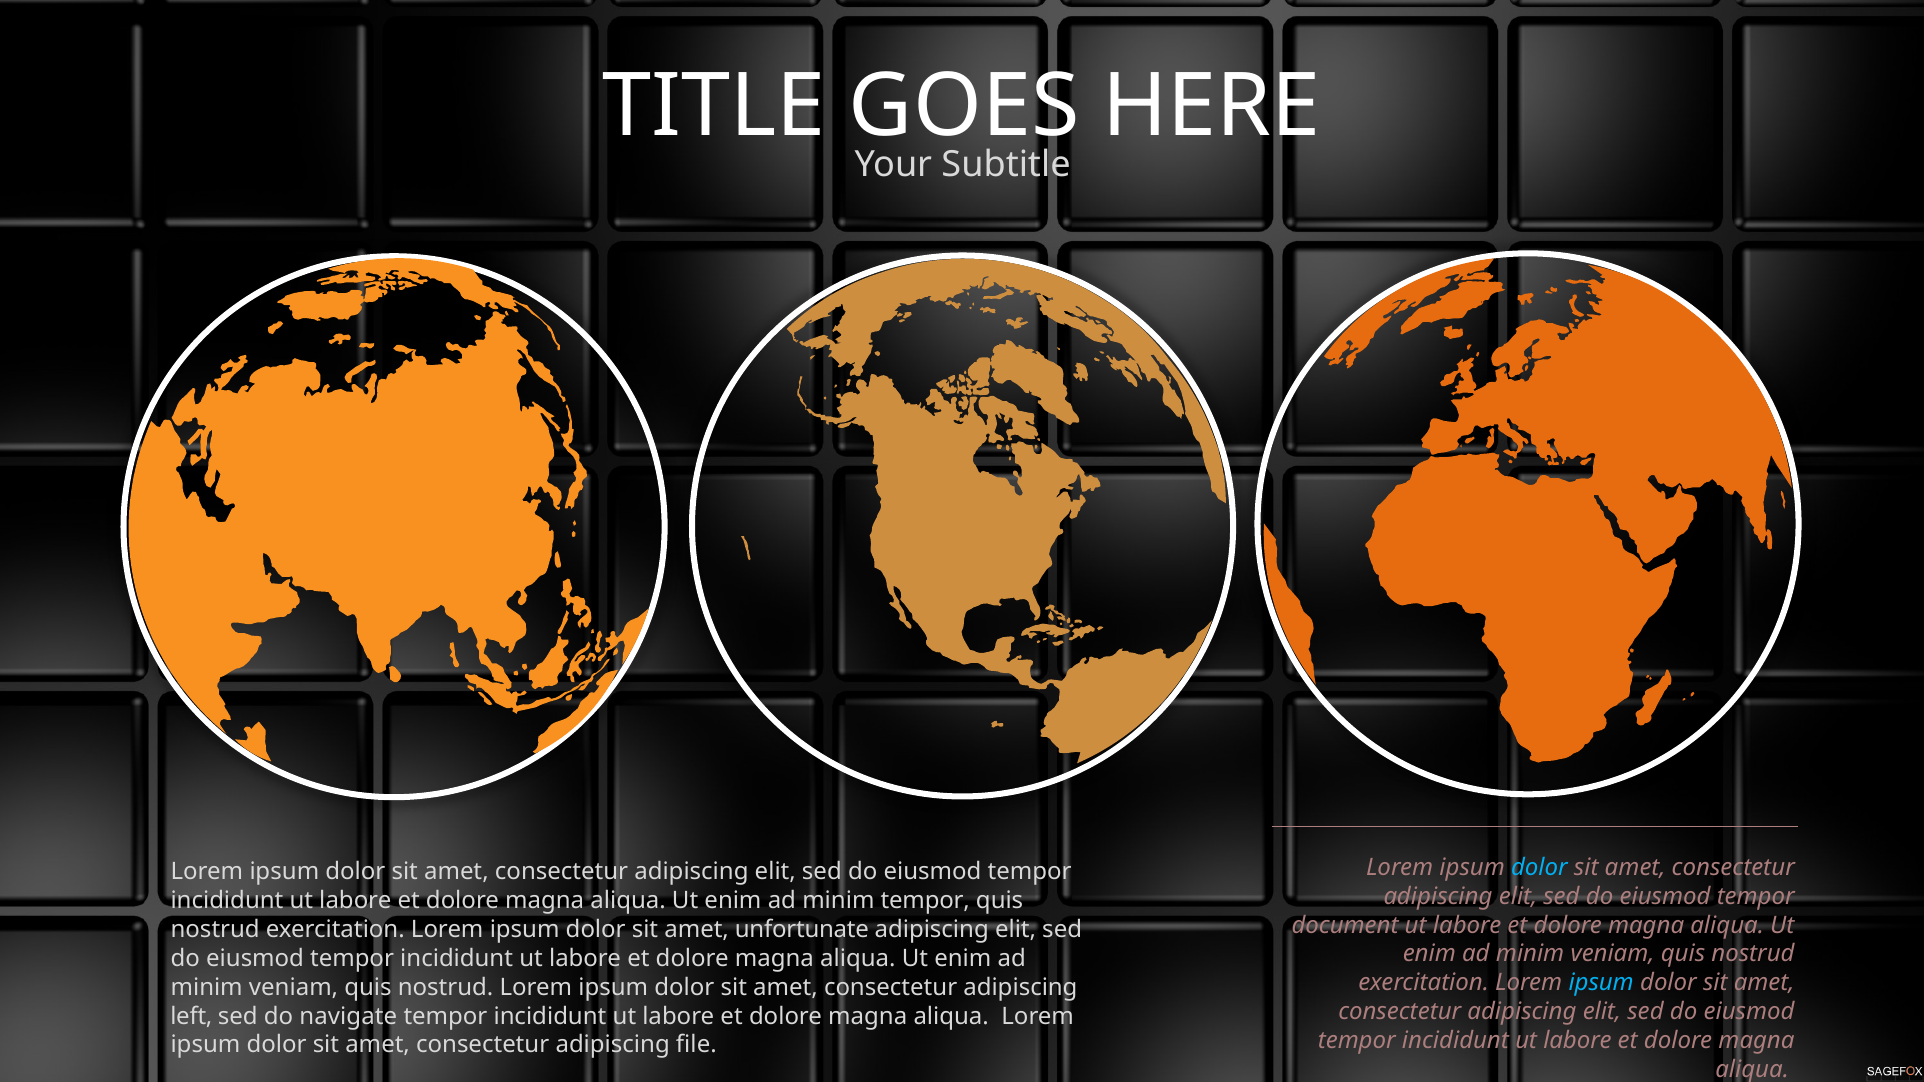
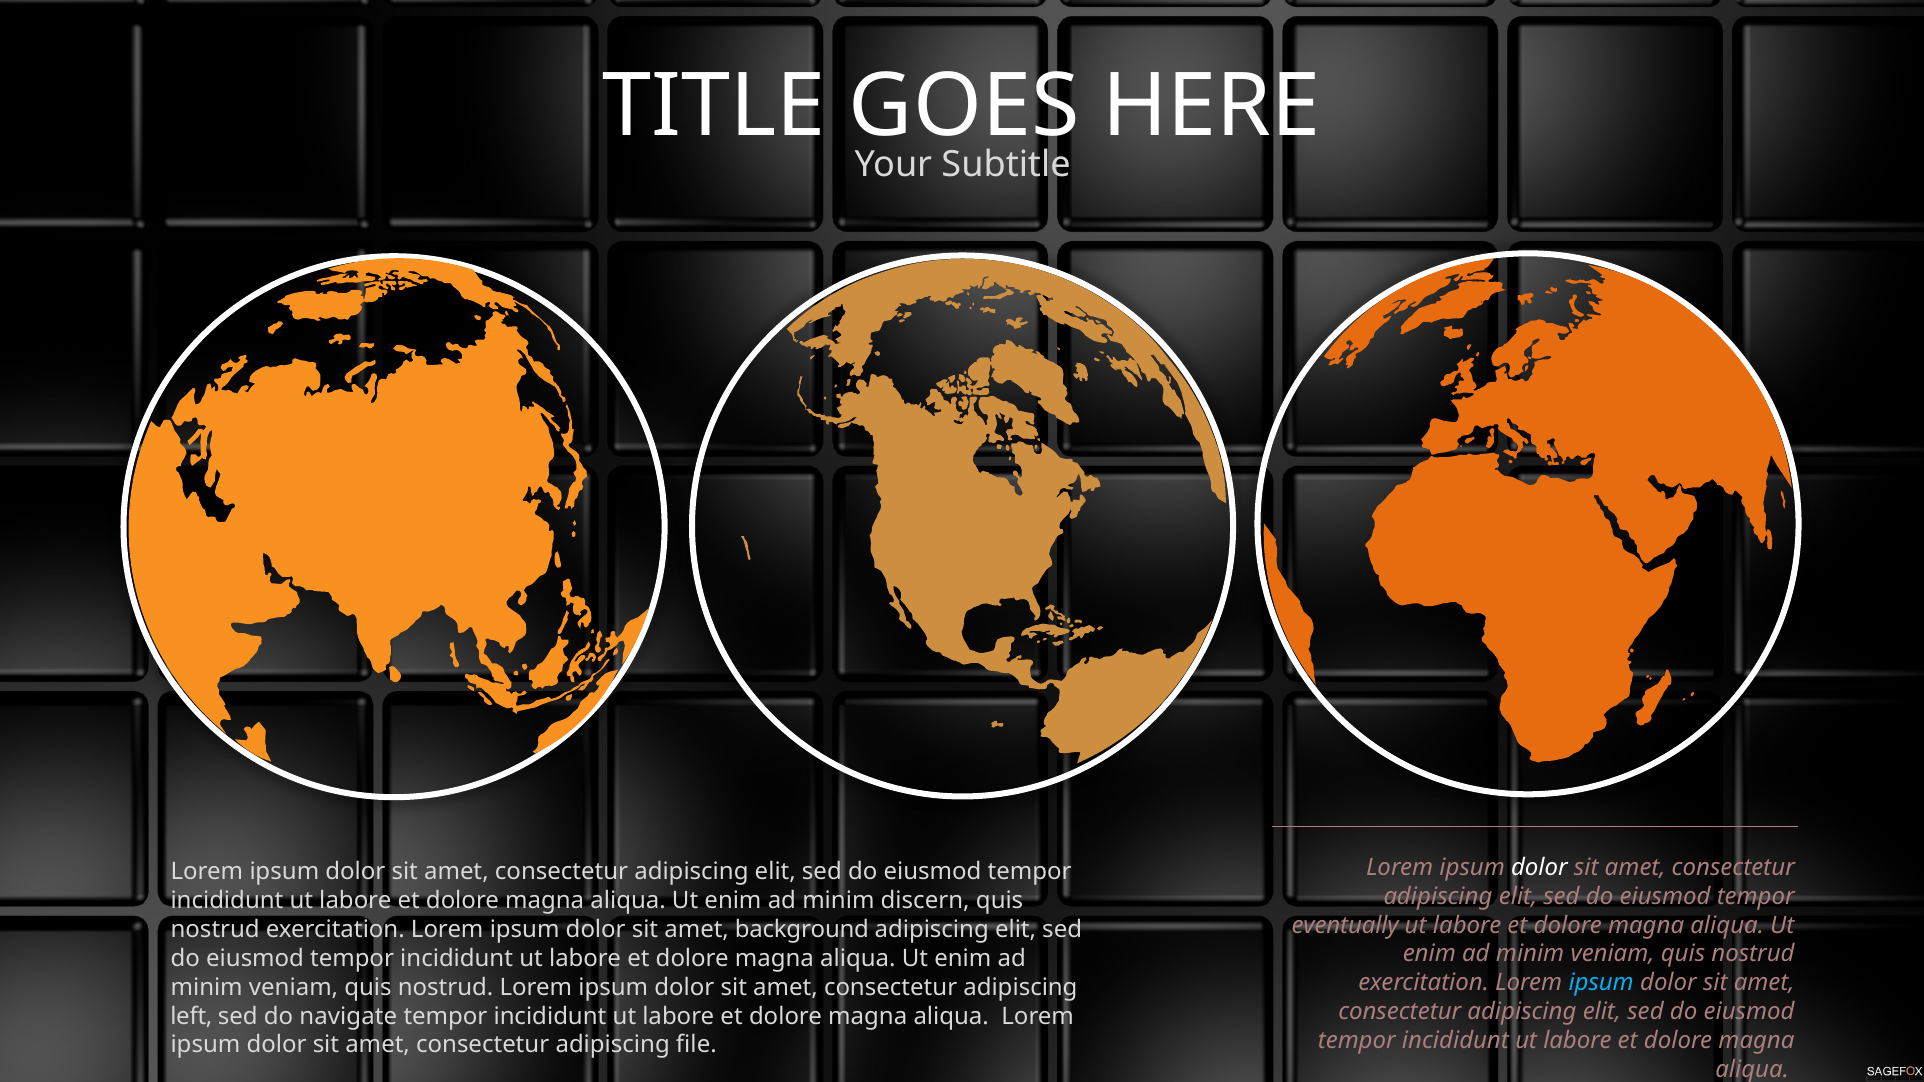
dolor at (1539, 868) colour: light blue -> white
minim tempor: tempor -> discern
document: document -> eventually
unfortunate: unfortunate -> background
